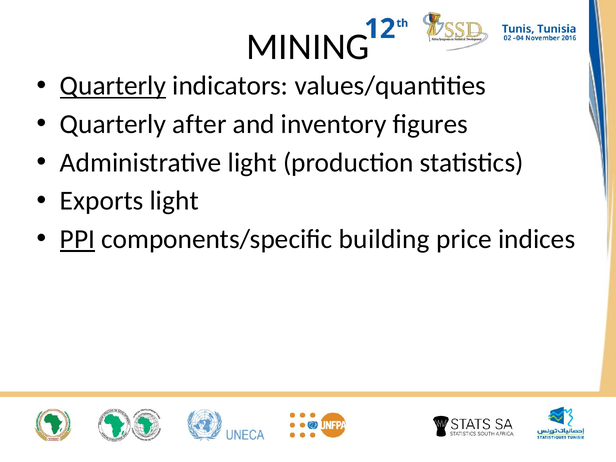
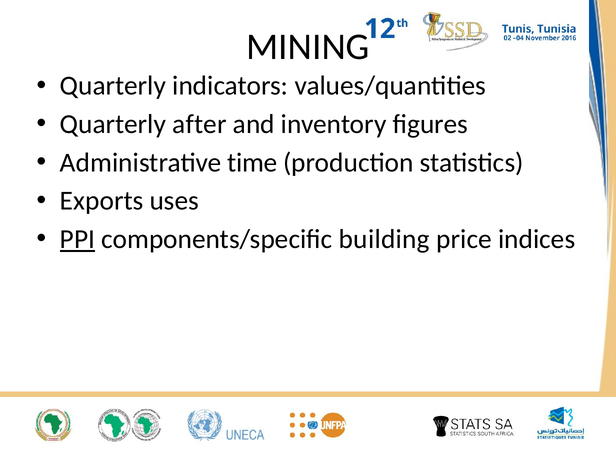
Quarterly at (113, 86) underline: present -> none
Administrative light: light -> time
Exports light: light -> uses
